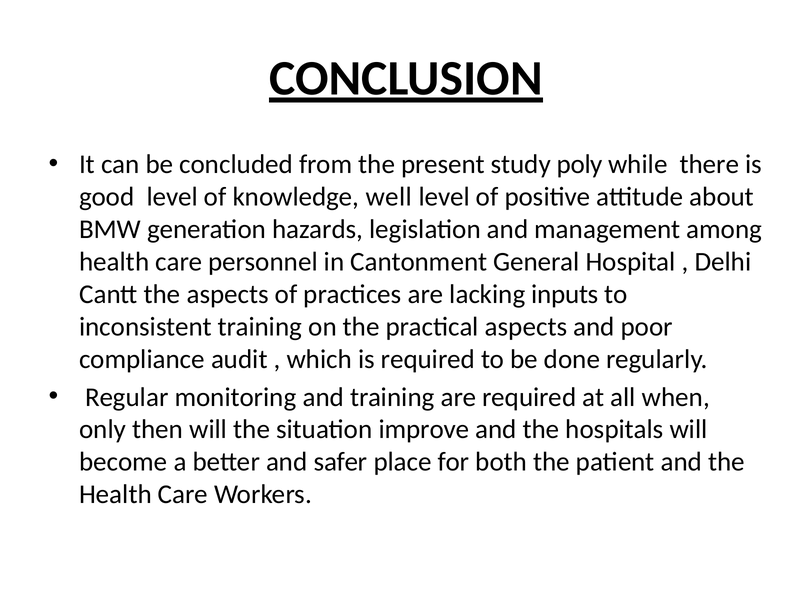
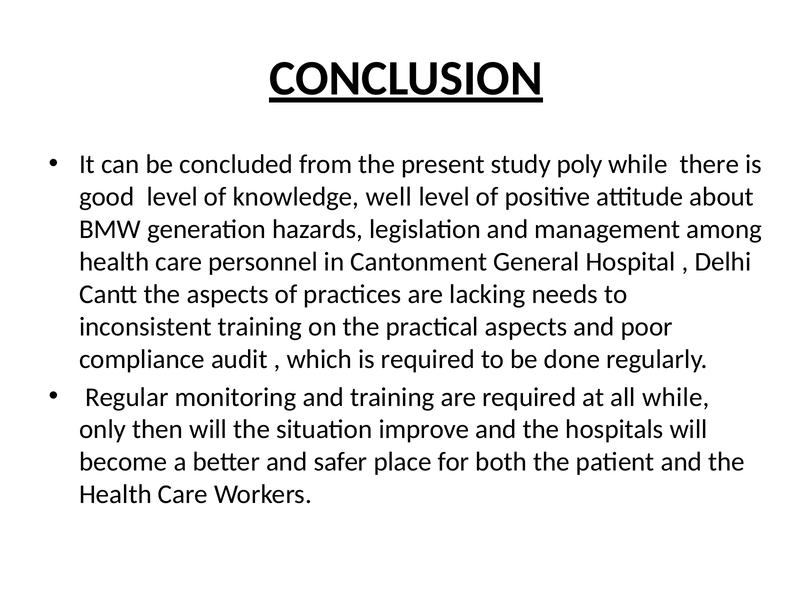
inputs: inputs -> needs
all when: when -> while
